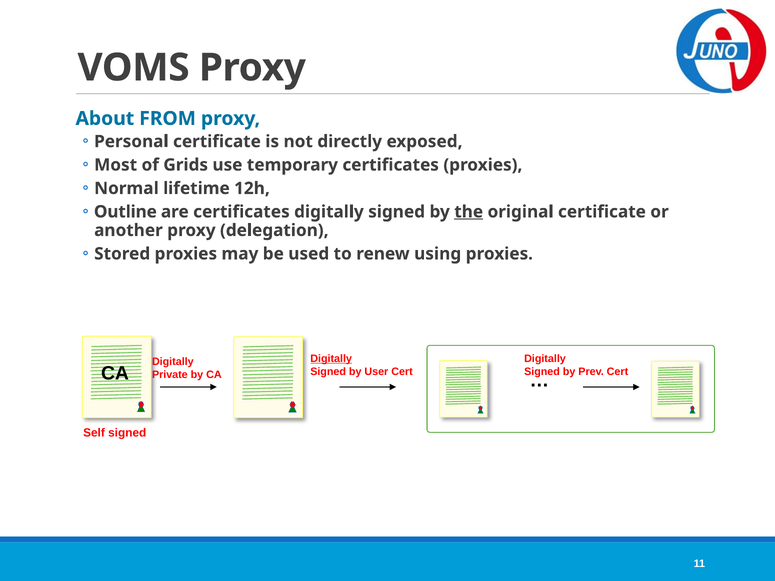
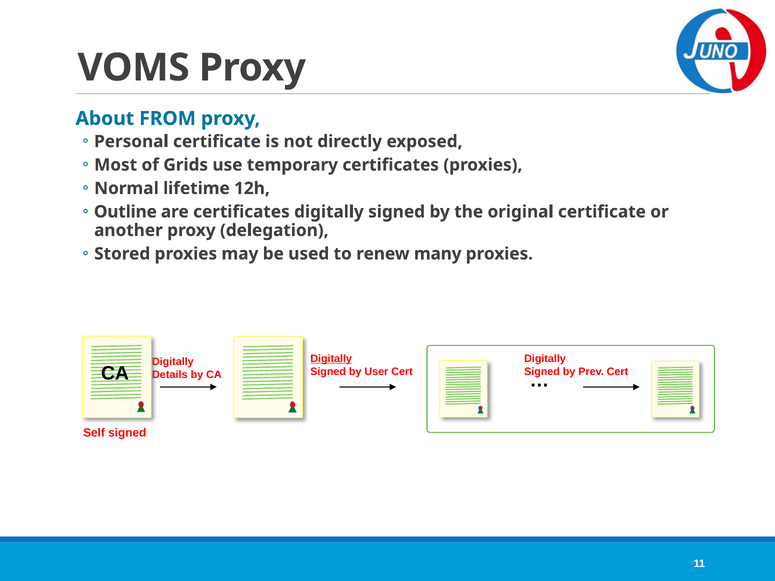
the underline: present -> none
using: using -> many
Private: Private -> Details
